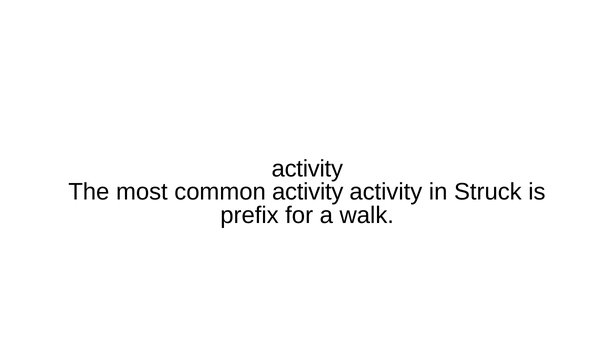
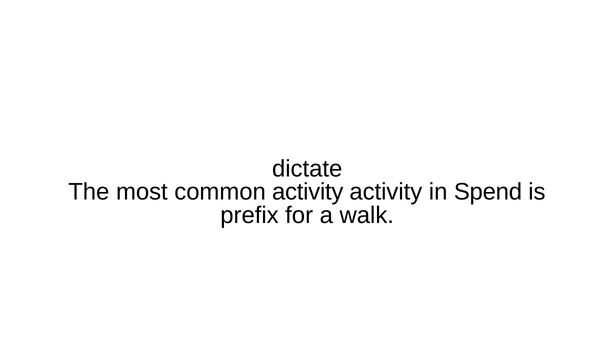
activity at (307, 169): activity -> dictate
Struck: Struck -> Spend
